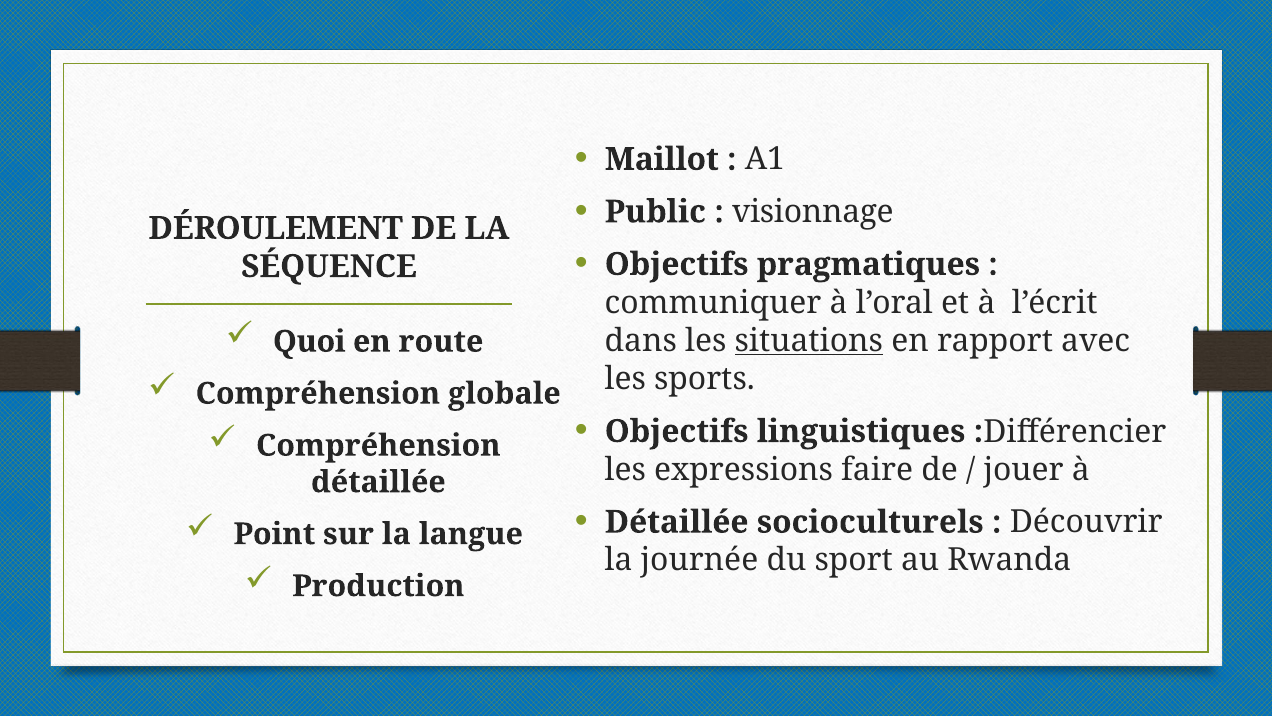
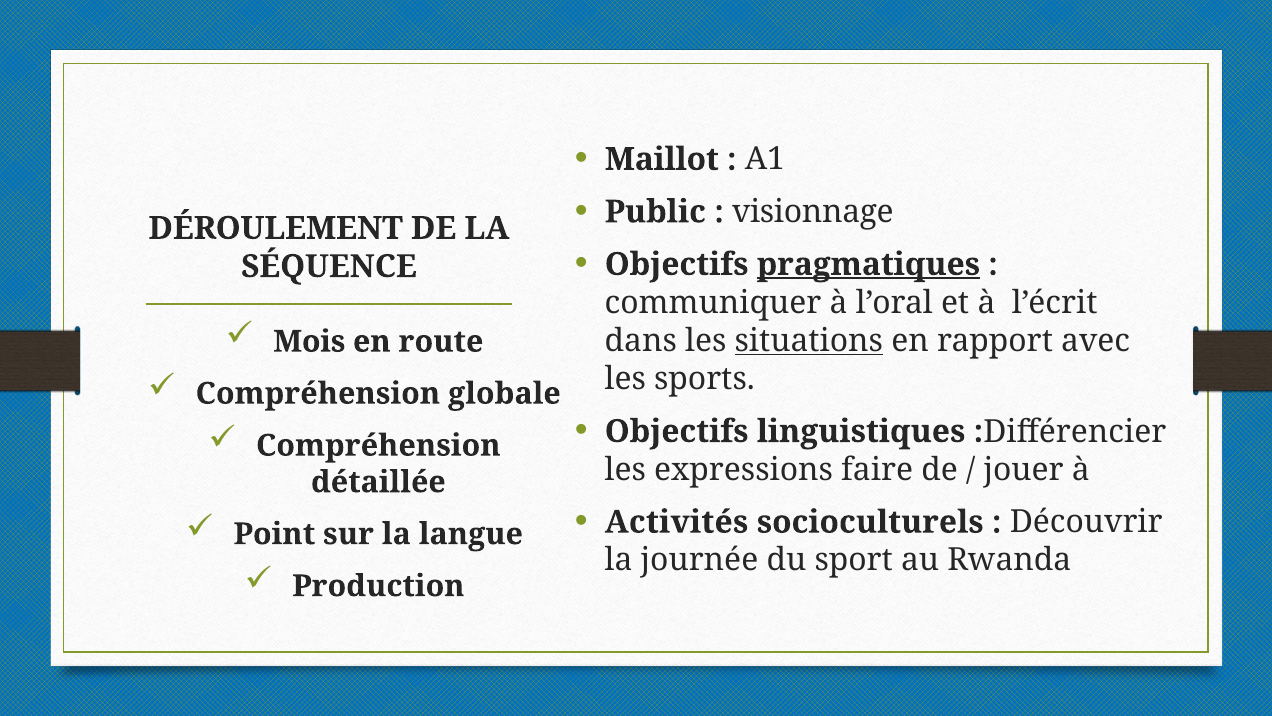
pragmatiques underline: none -> present
Quoi: Quoi -> Mois
Détaillée at (677, 522): Détaillée -> Activités
